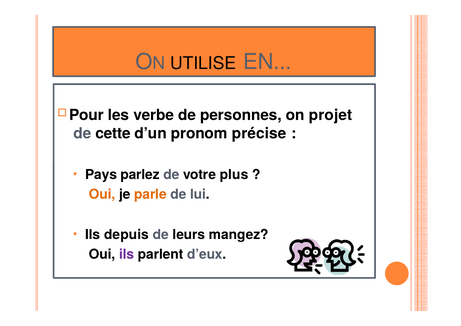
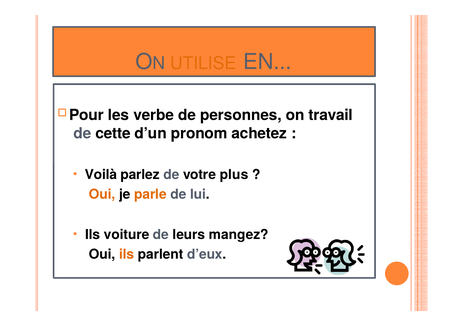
UTILISE colour: black -> orange
projet: projet -> travail
précise: précise -> achetez
Pays: Pays -> Voilà
depuis: depuis -> voiture
ils at (127, 254) colour: purple -> orange
